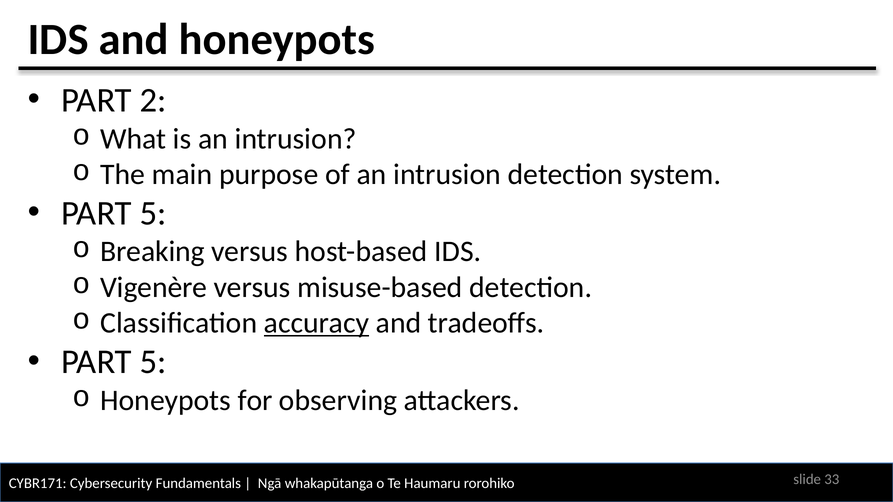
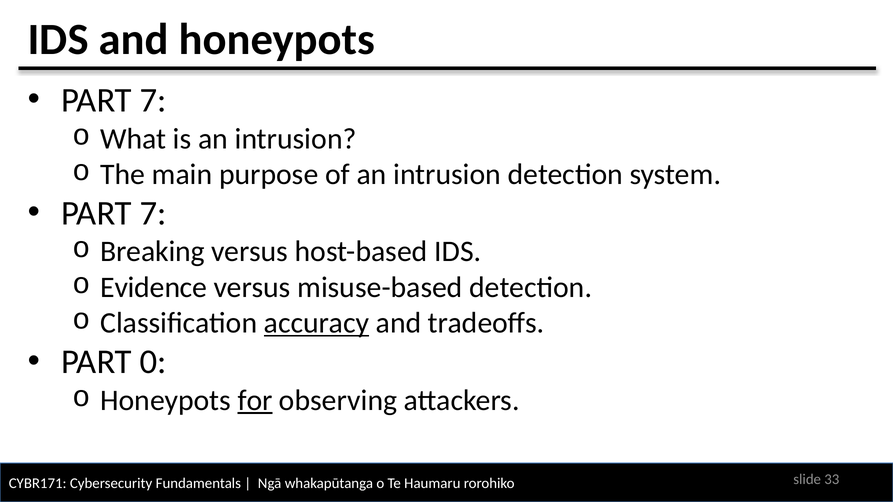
2 at (153, 100): 2 -> 7
5 at (153, 213): 5 -> 7
Vigenère: Vigenère -> Evidence
5 at (153, 362): 5 -> 0
for underline: none -> present
